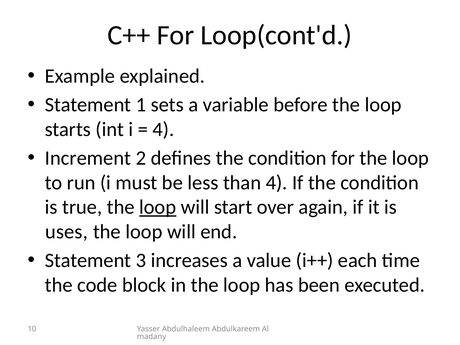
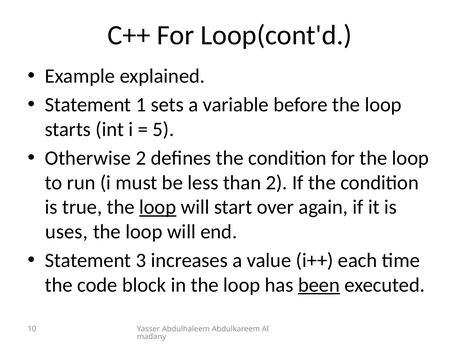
4 at (163, 129): 4 -> 5
Increment: Increment -> Otherwise
than 4: 4 -> 2
been underline: none -> present
